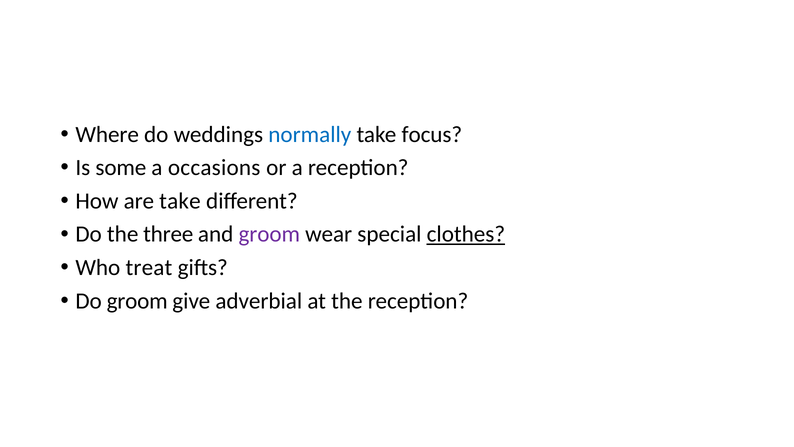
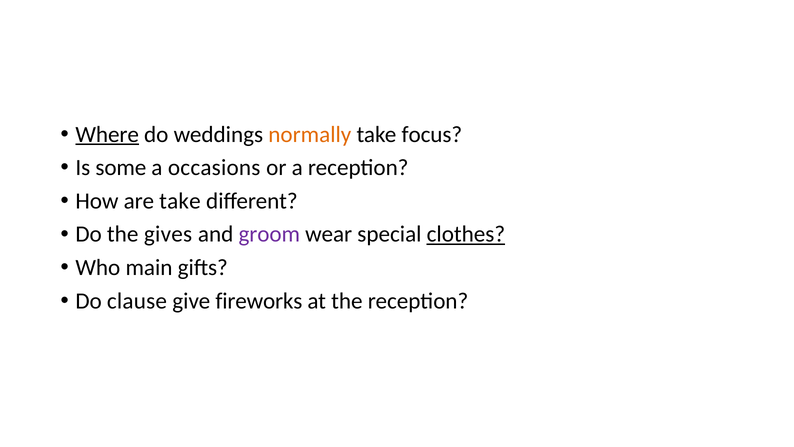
Where underline: none -> present
normally colour: blue -> orange
three: three -> gives
treat: treat -> main
Do groom: groom -> clause
adverbial: adverbial -> fireworks
